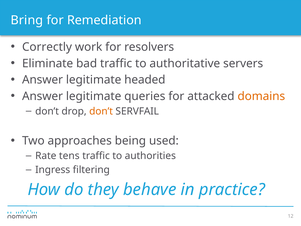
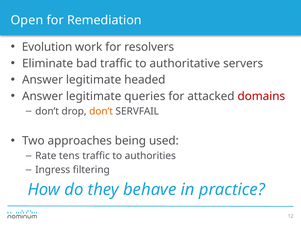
Bring: Bring -> Open
Correctly: Correctly -> Evolution
domains colour: orange -> red
